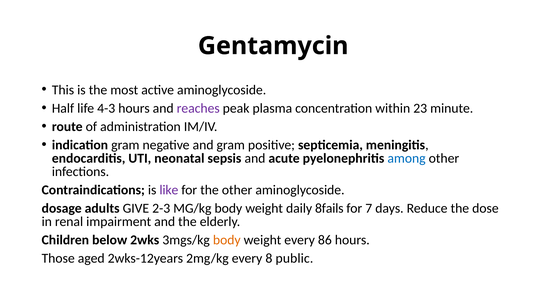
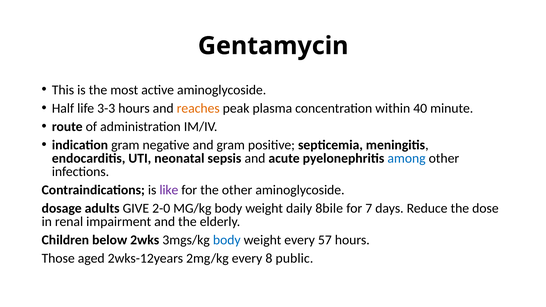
4-3: 4-3 -> 3-3
reaches colour: purple -> orange
23: 23 -> 40
2-3: 2-3 -> 2-0
8fails: 8fails -> 8bile
body at (227, 240) colour: orange -> blue
86: 86 -> 57
